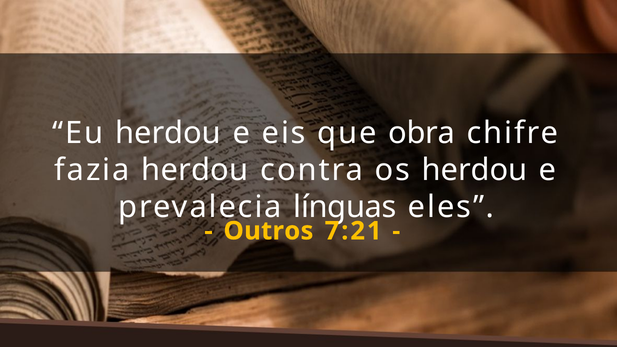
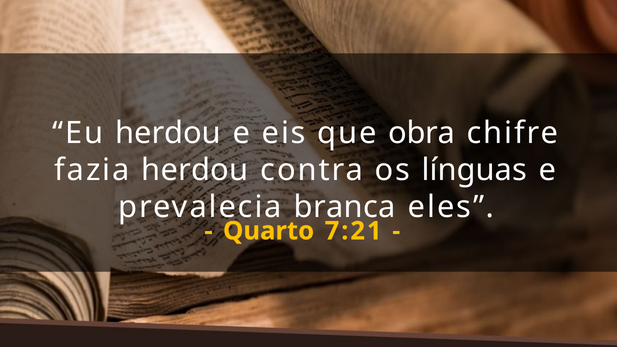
os herdou: herdou -> línguas
línguas: línguas -> branca
Outros: Outros -> Quarto
